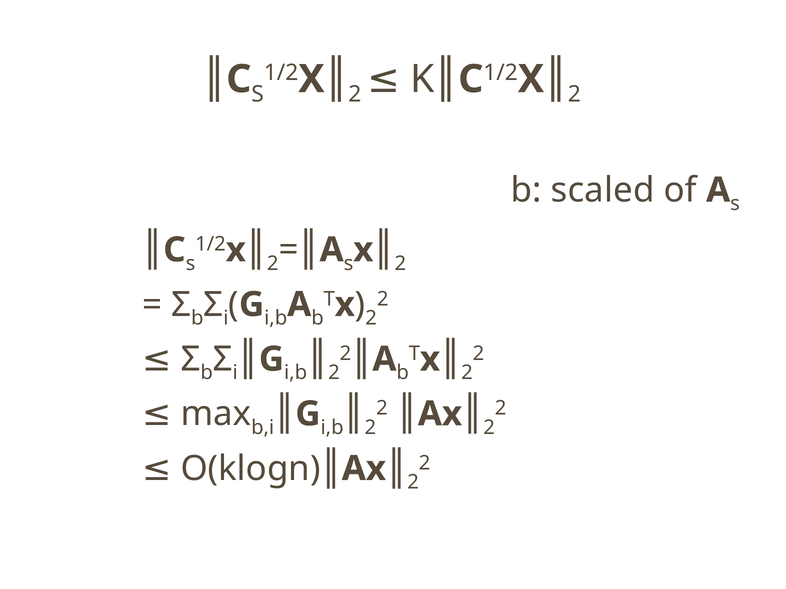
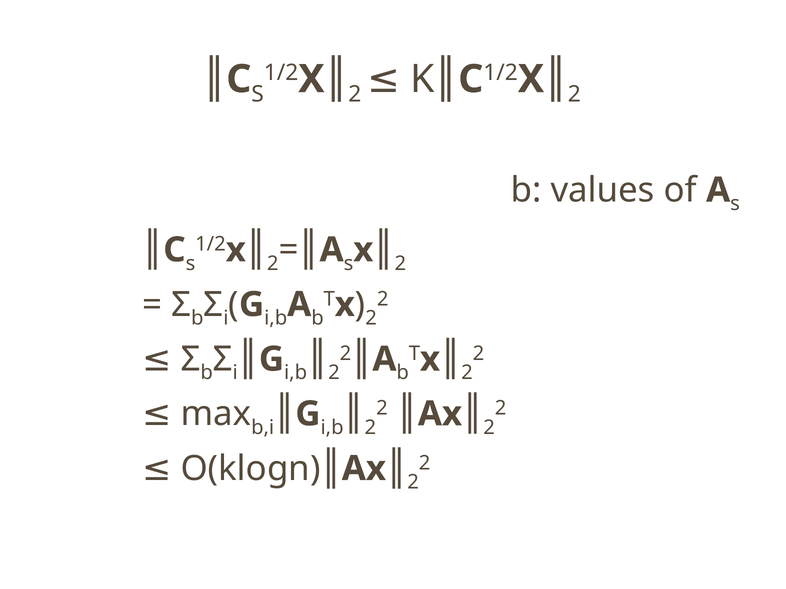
scaled: scaled -> values
